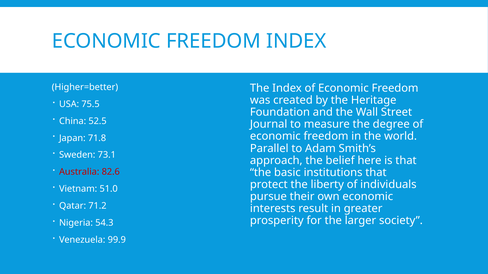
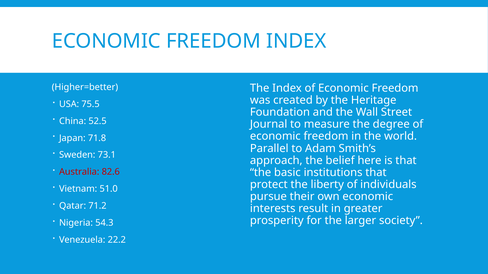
99.9: 99.9 -> 22.2
